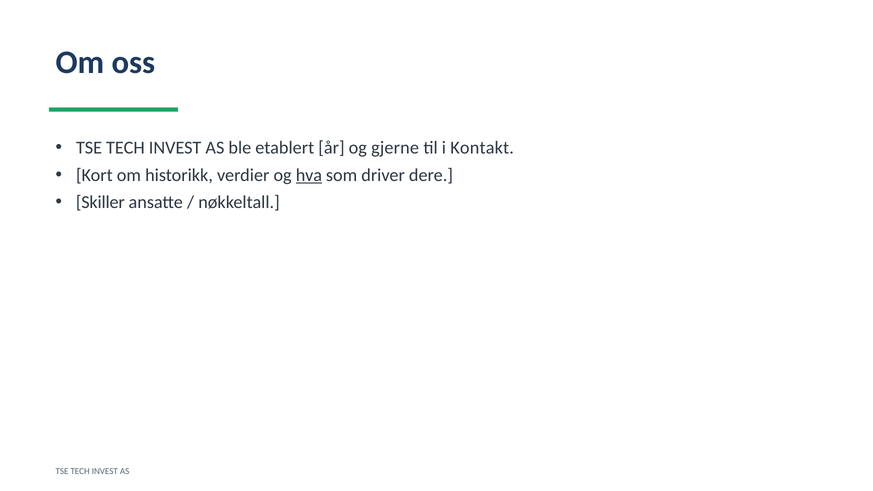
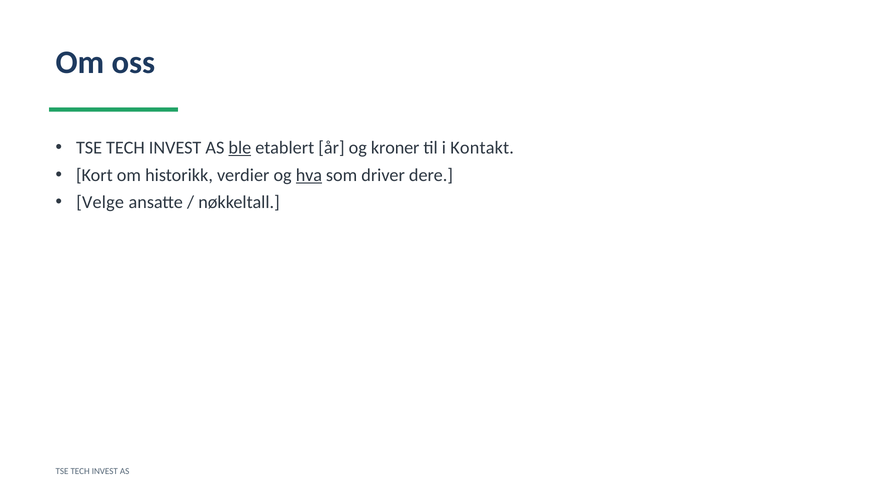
ble underline: none -> present
gjerne: gjerne -> kroner
Skiller: Skiller -> Velge
